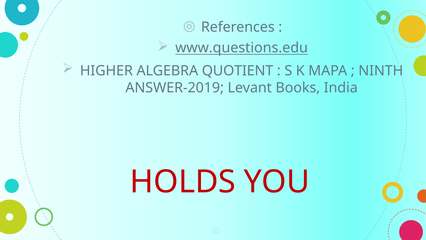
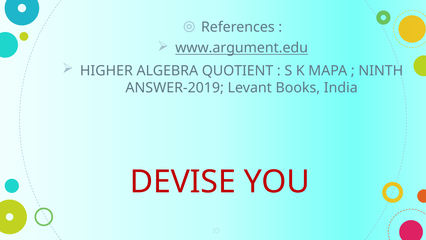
www.questions.edu: www.questions.edu -> www.argument.edu
HOLDS: HOLDS -> DEVISE
